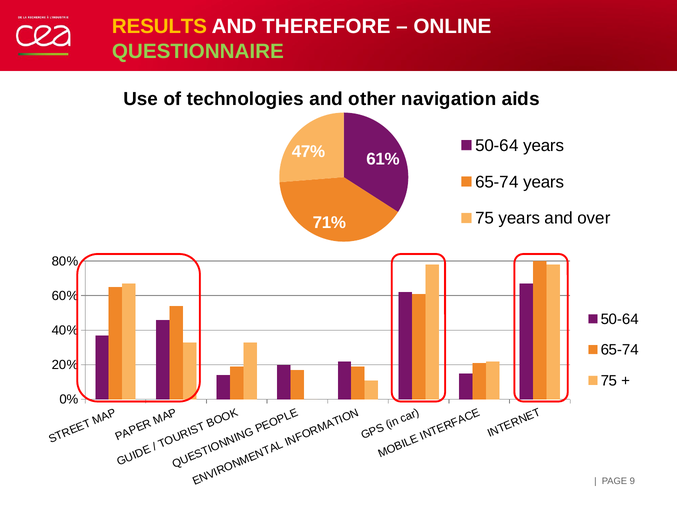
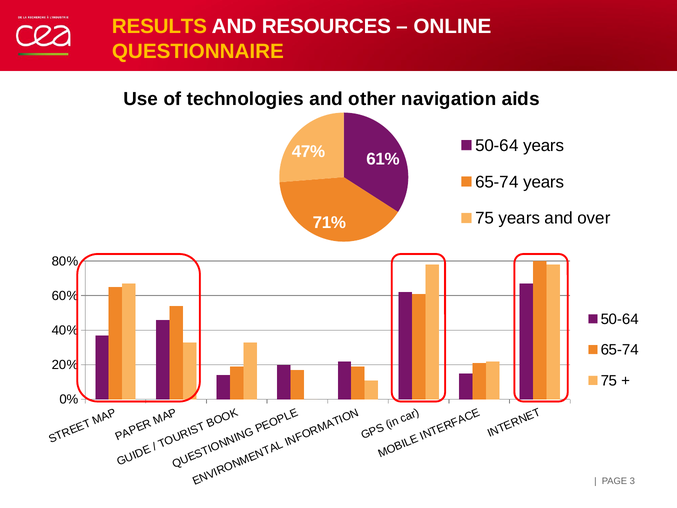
THEREFORE: THEREFORE -> RESOURCES
QUESTIONNAIRE colour: light green -> yellow
9: 9 -> 3
